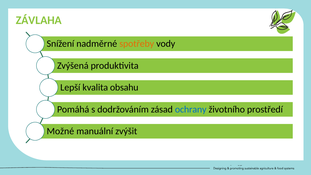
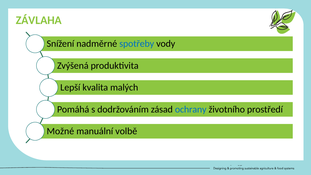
spotřeby colour: orange -> blue
obsahu: obsahu -> malých
zvýšit: zvýšit -> volbě
